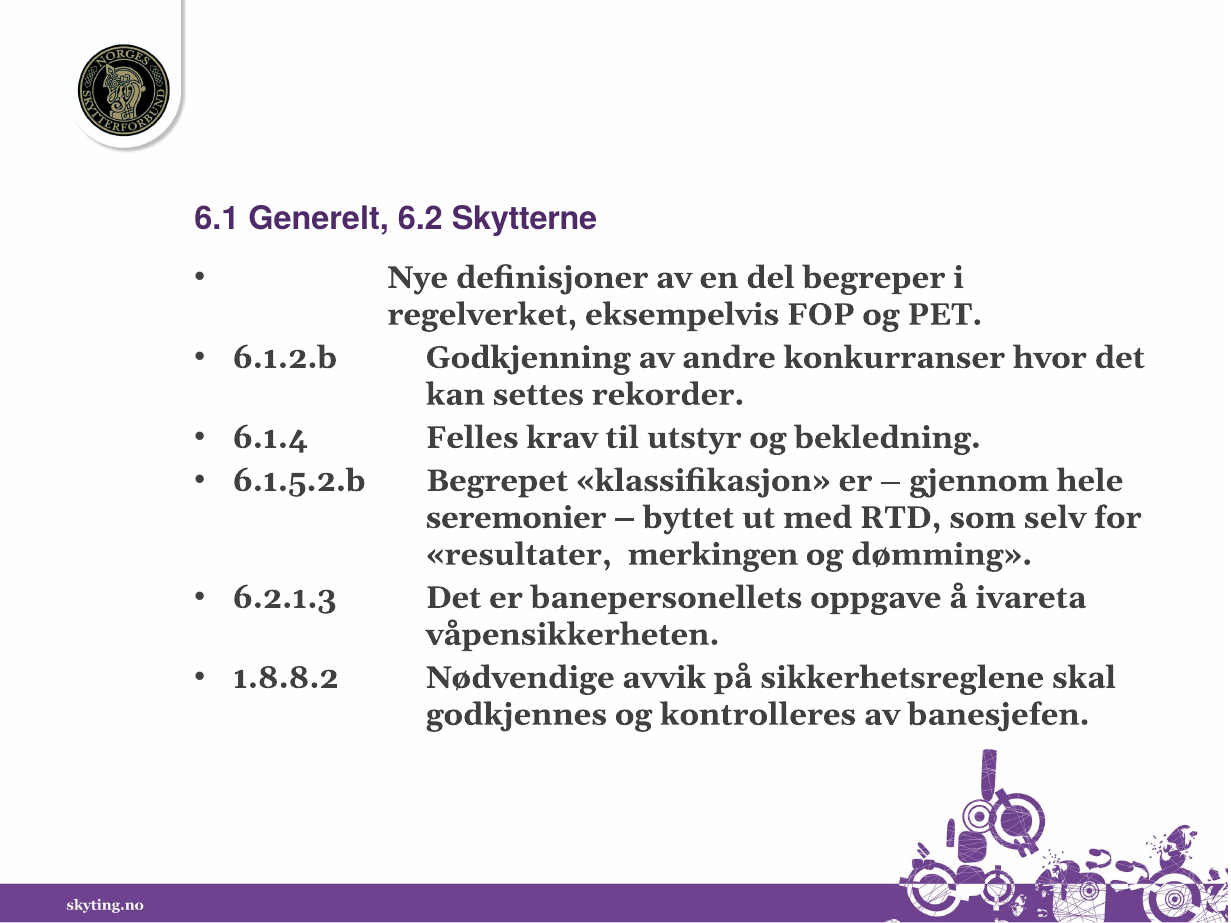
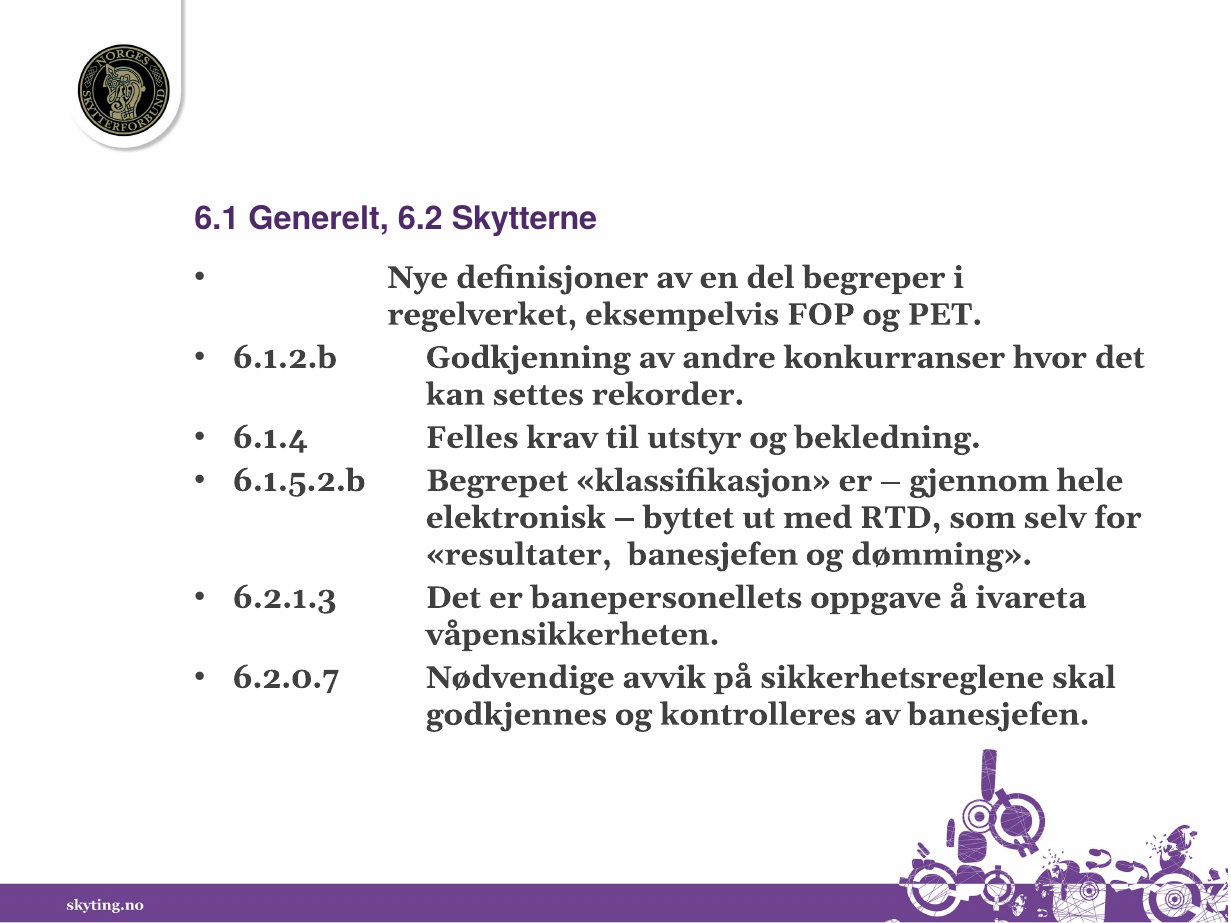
seremonier: seremonier -> elektronisk
resultater merkingen: merkingen -> banesjefen
1.8.8.2: 1.8.8.2 -> 6.2.0.7
